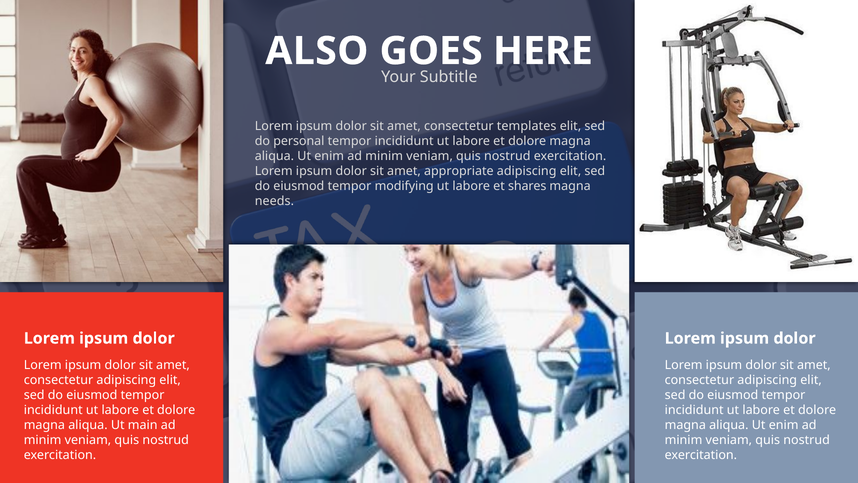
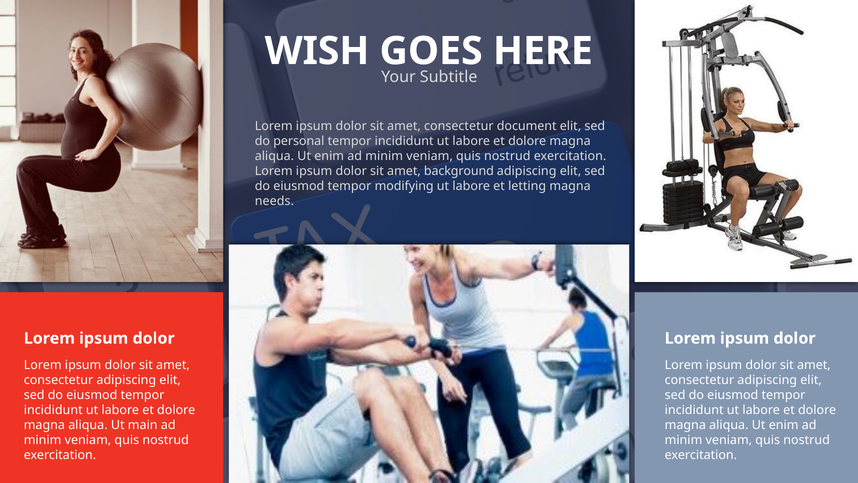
ALSO: ALSO -> WISH
templates: templates -> document
appropriate: appropriate -> background
shares: shares -> letting
